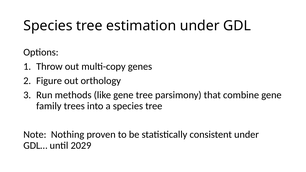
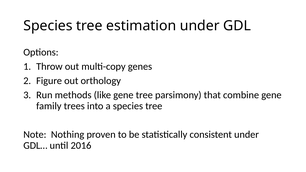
2029: 2029 -> 2016
